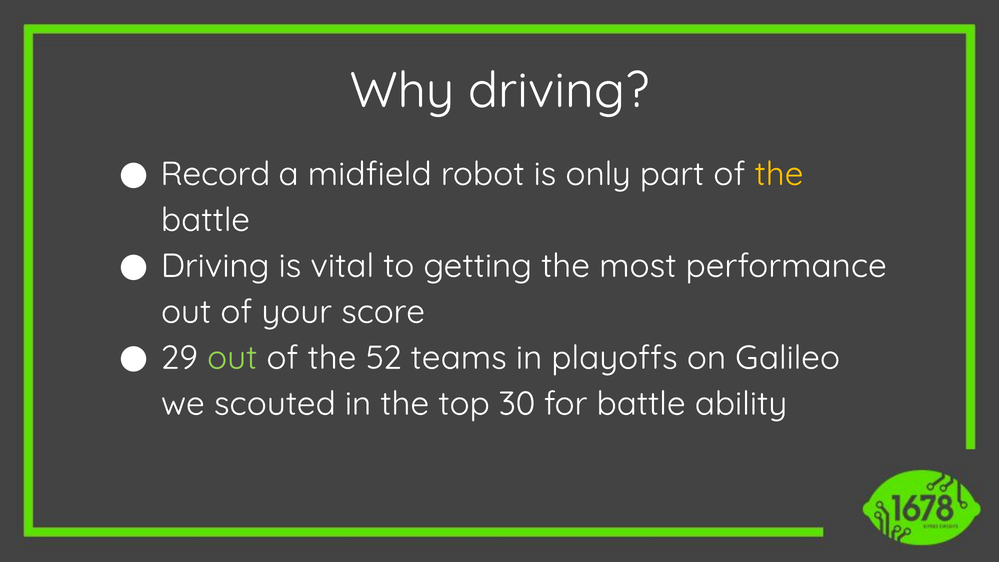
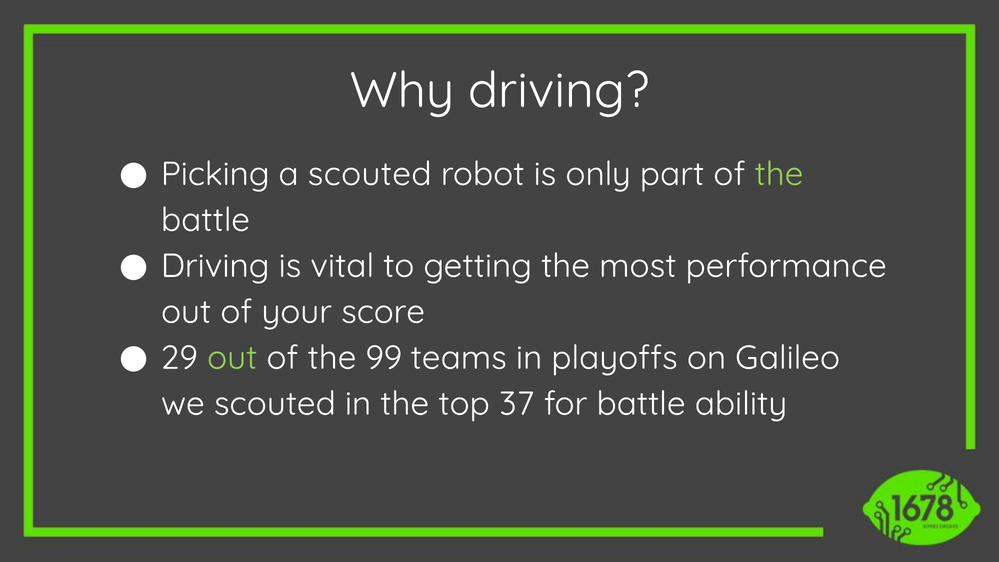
Record: Record -> Picking
a midfield: midfield -> scouted
the at (779, 174) colour: yellow -> light green
52: 52 -> 99
30: 30 -> 37
